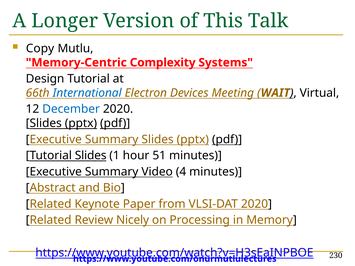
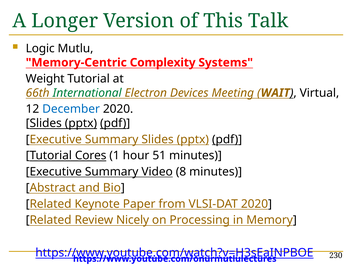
Copy: Copy -> Logic
Design: Design -> Weight
International colour: blue -> green
Tutorial Slides: Slides -> Cores
4: 4 -> 8
